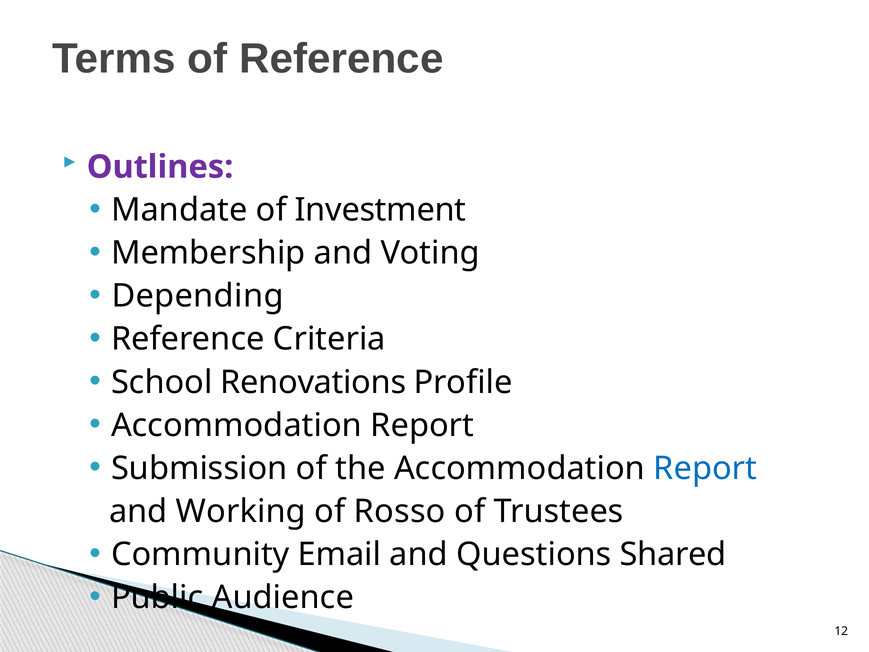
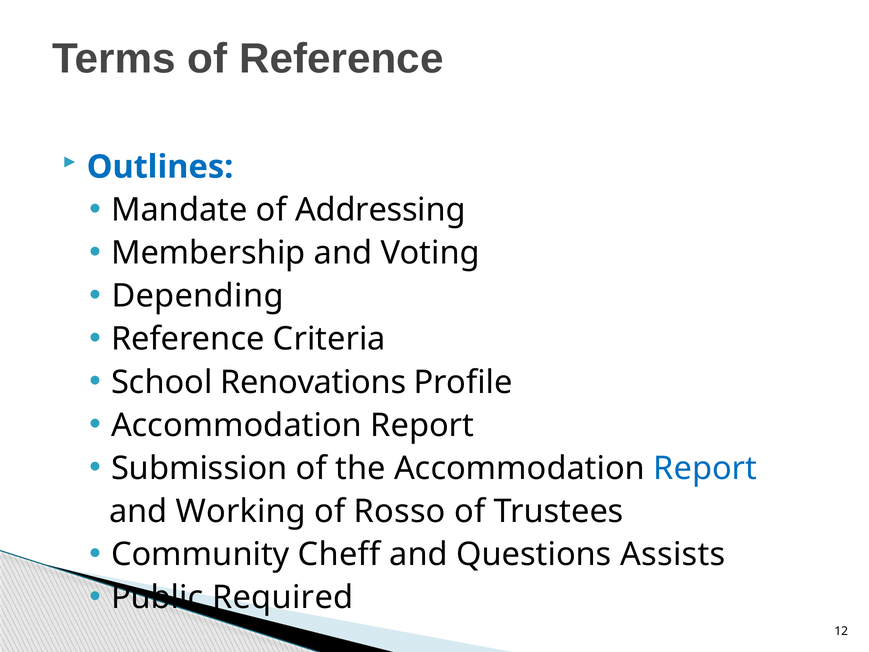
Outlines colour: purple -> blue
Investment: Investment -> Addressing
Email: Email -> Cheff
Shared: Shared -> Assists
Audience: Audience -> Required
